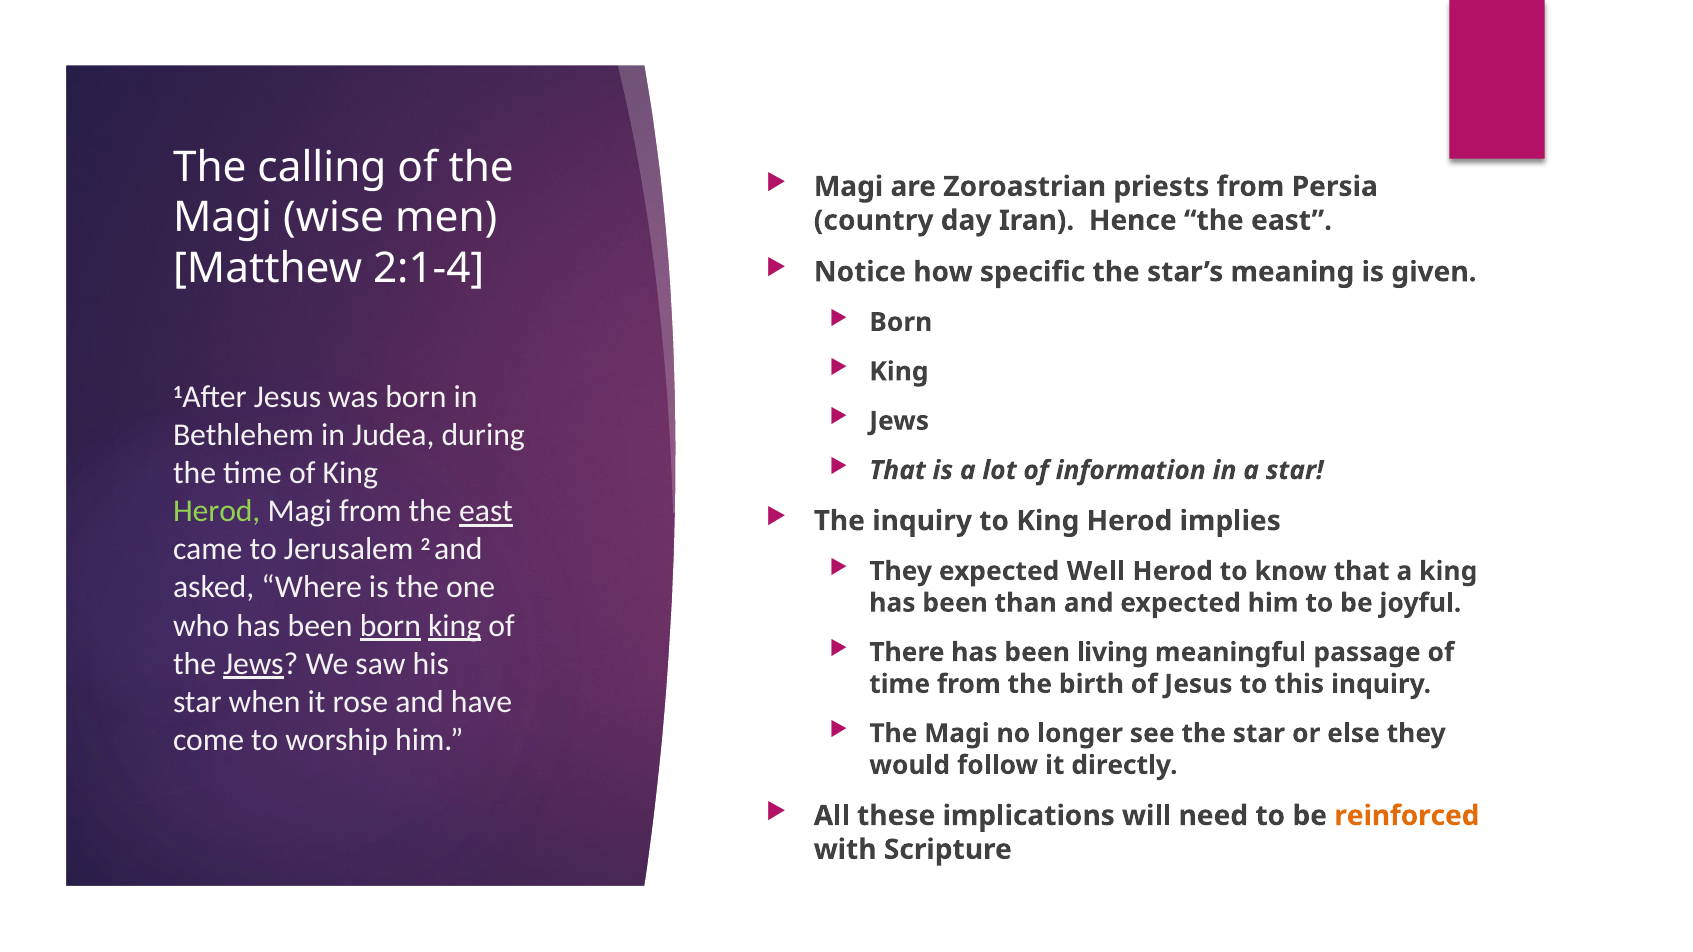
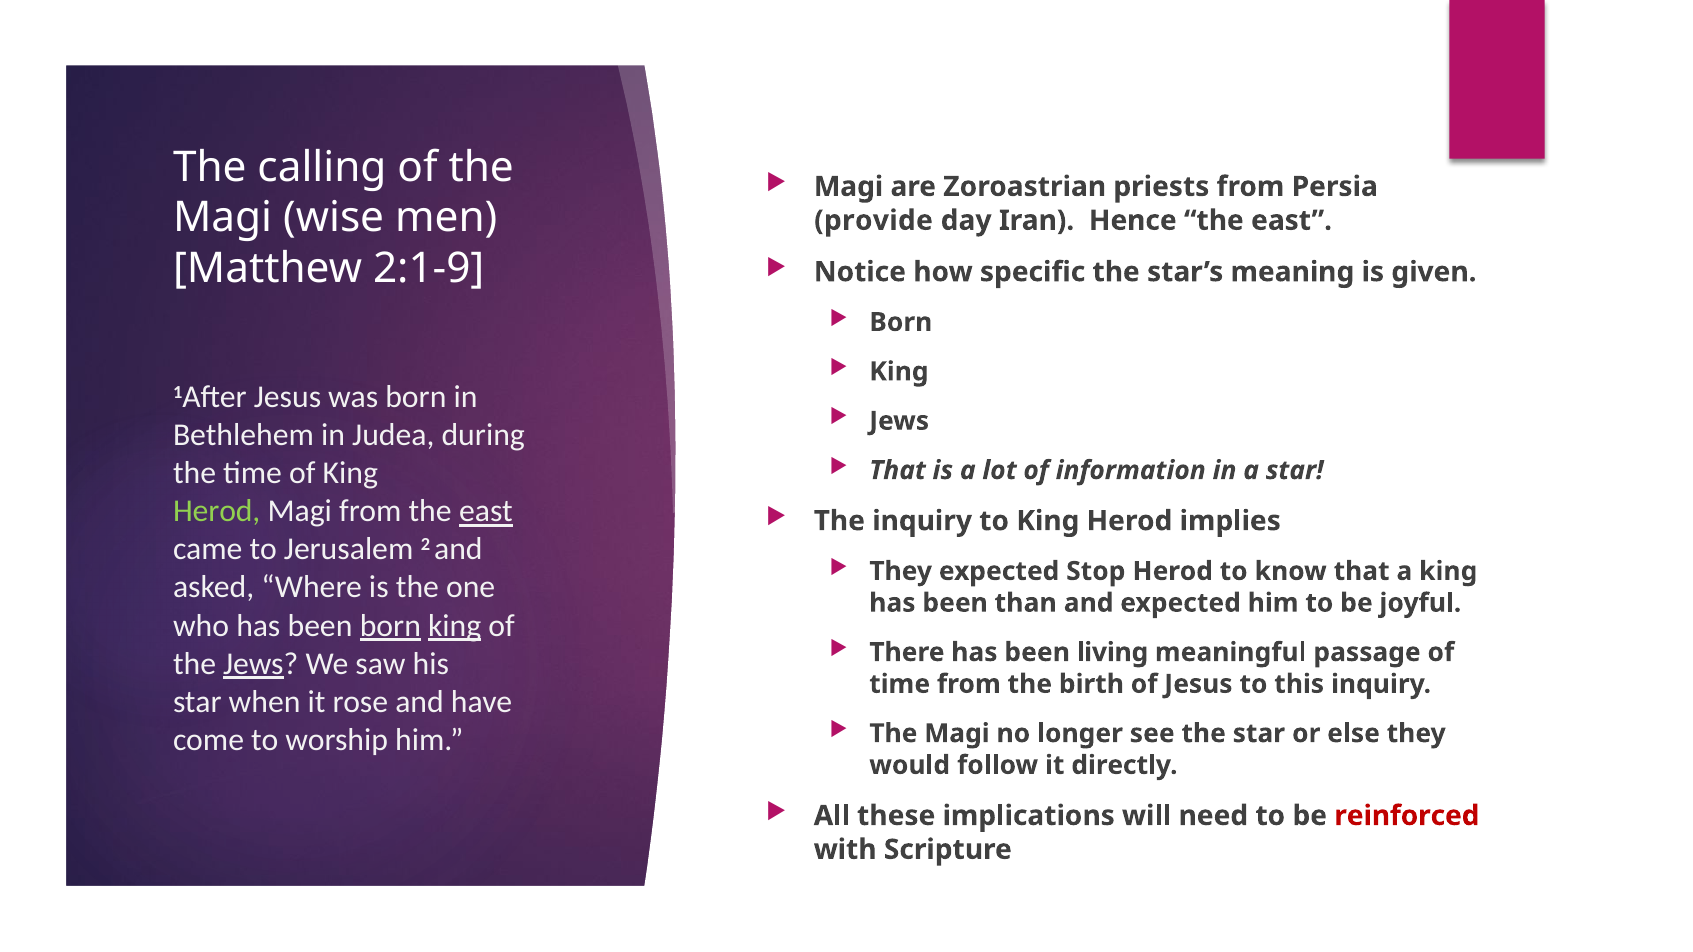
country: country -> provide
2:1-4: 2:1-4 -> 2:1-9
Well: Well -> Stop
reinforced colour: orange -> red
